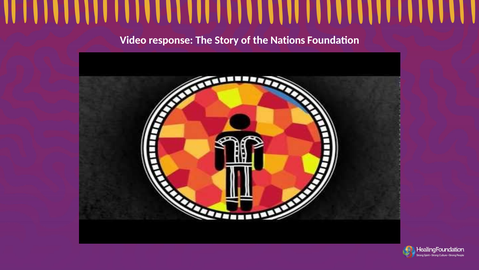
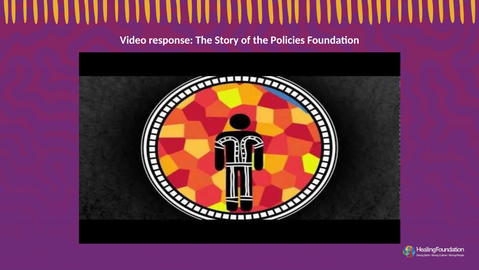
Nations: Nations -> Policies
